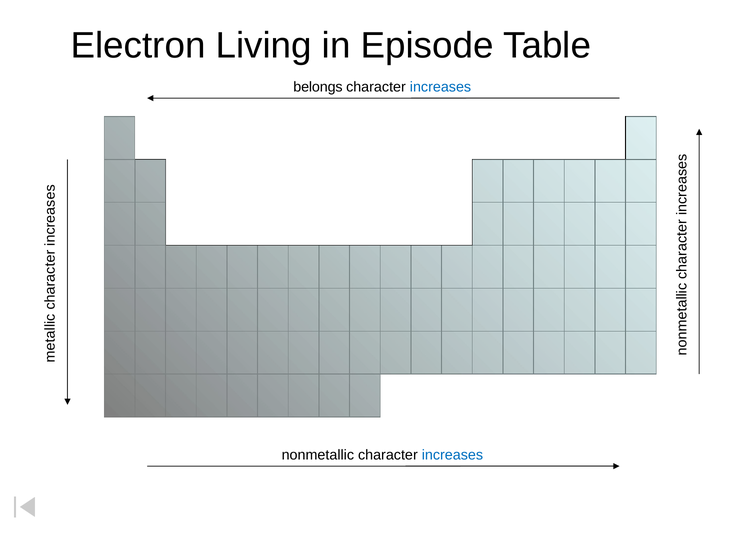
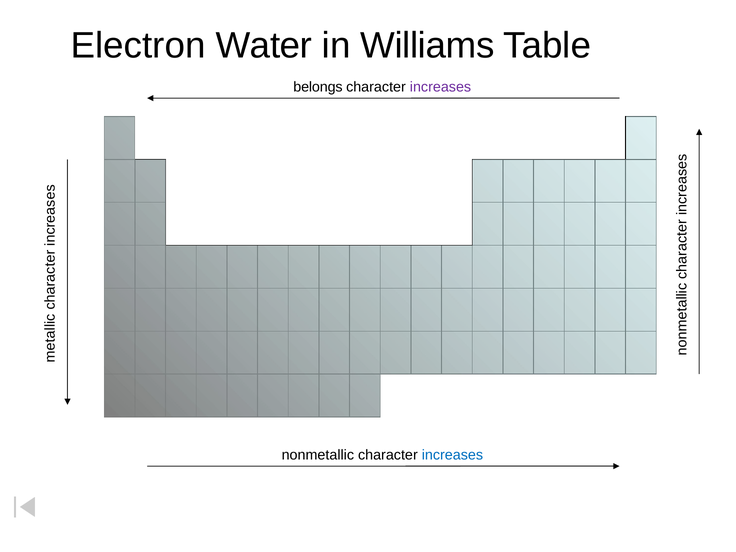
Living: Living -> Water
Episode: Episode -> Williams
increases at (440, 87) colour: blue -> purple
